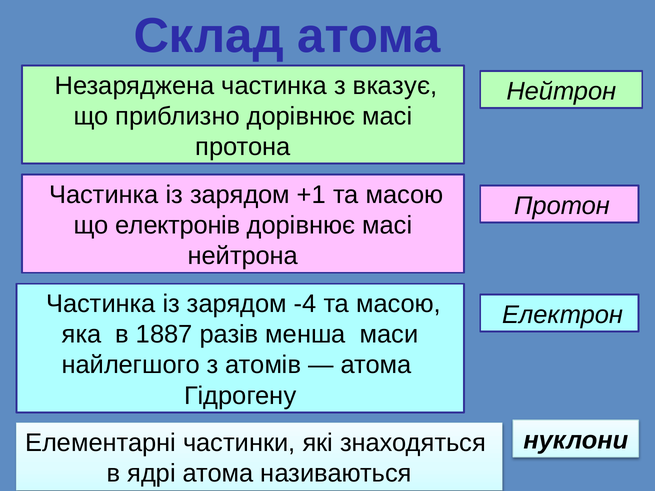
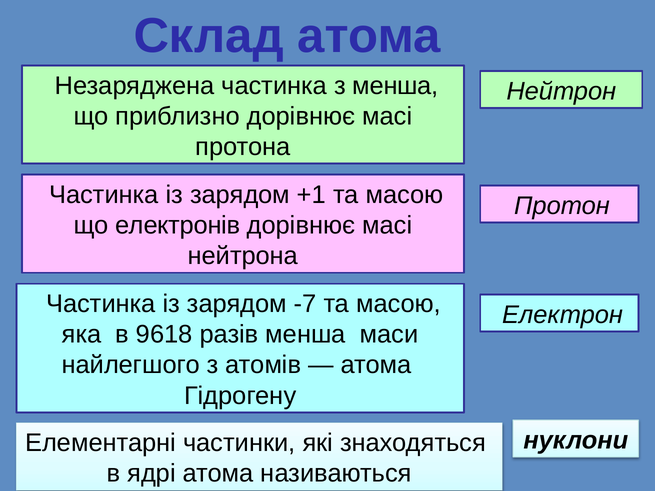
з вказує: вказує -> менша
-4: -4 -> -7
1887: 1887 -> 9618
